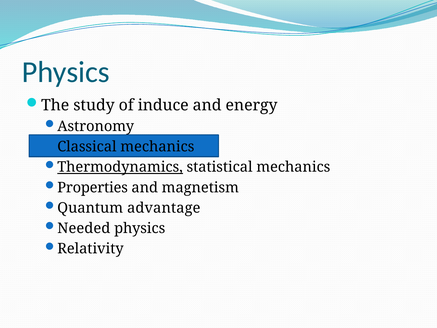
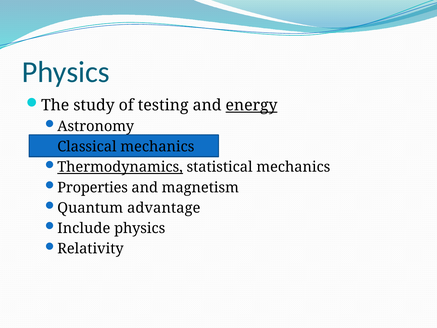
induce: induce -> testing
energy underline: none -> present
Needed: Needed -> Include
